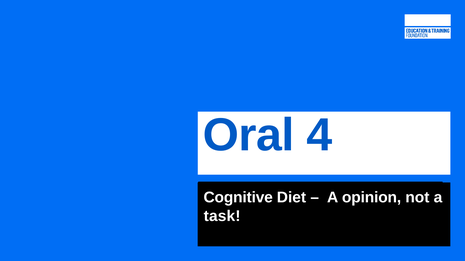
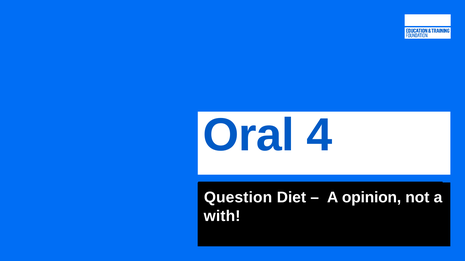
Cognitive: Cognitive -> Question
task: task -> with
